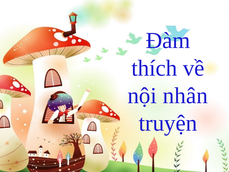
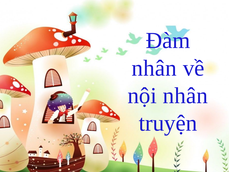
thích at (154, 68): thích -> nhân
